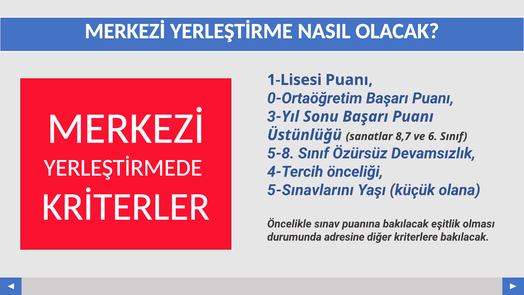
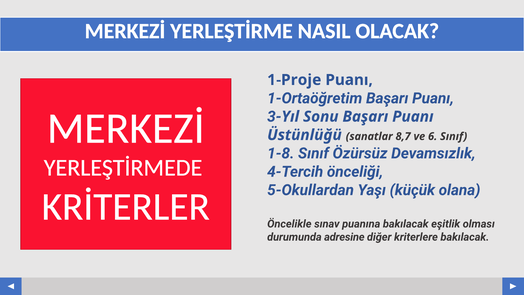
1-Lisesi: 1-Lisesi -> 1-Proje
0-Ortaöğretim: 0-Ortaöğretim -> 1-Ortaöğretim
5-8: 5-8 -> 1-8
5-Sınavlarını: 5-Sınavlarını -> 5-Okullardan
